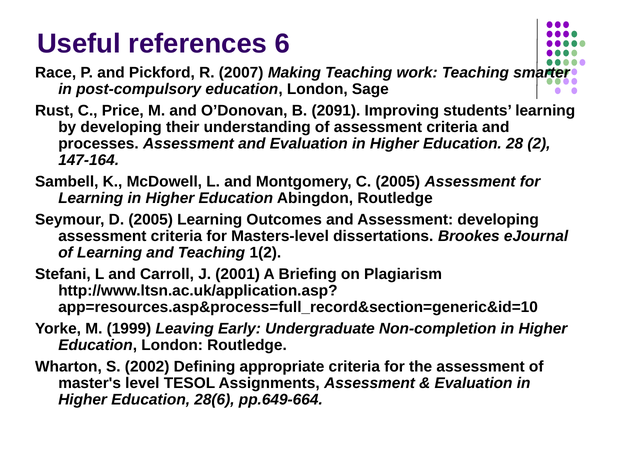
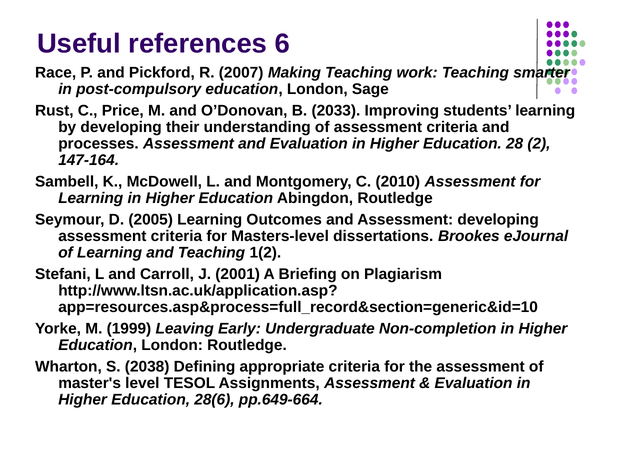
2091: 2091 -> 2033
C 2005: 2005 -> 2010
2002: 2002 -> 2038
